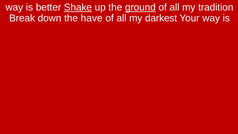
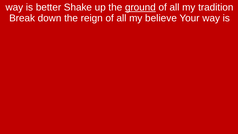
Shake underline: present -> none
have: have -> reign
darkest: darkest -> believe
